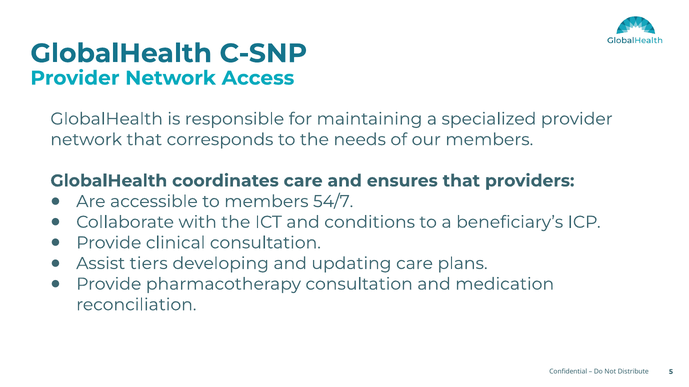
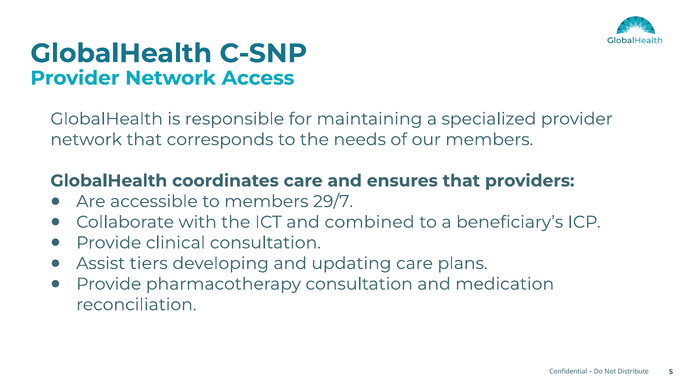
54/7: 54/7 -> 29/7
conditions: conditions -> combined
